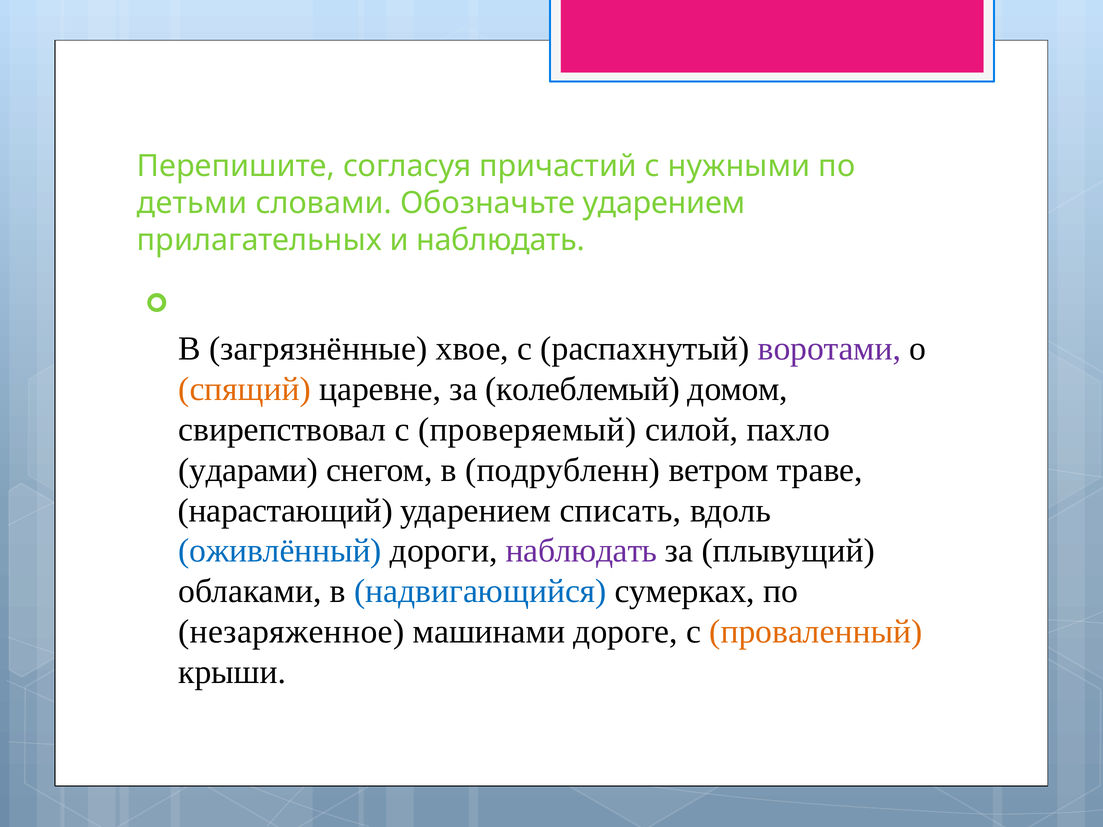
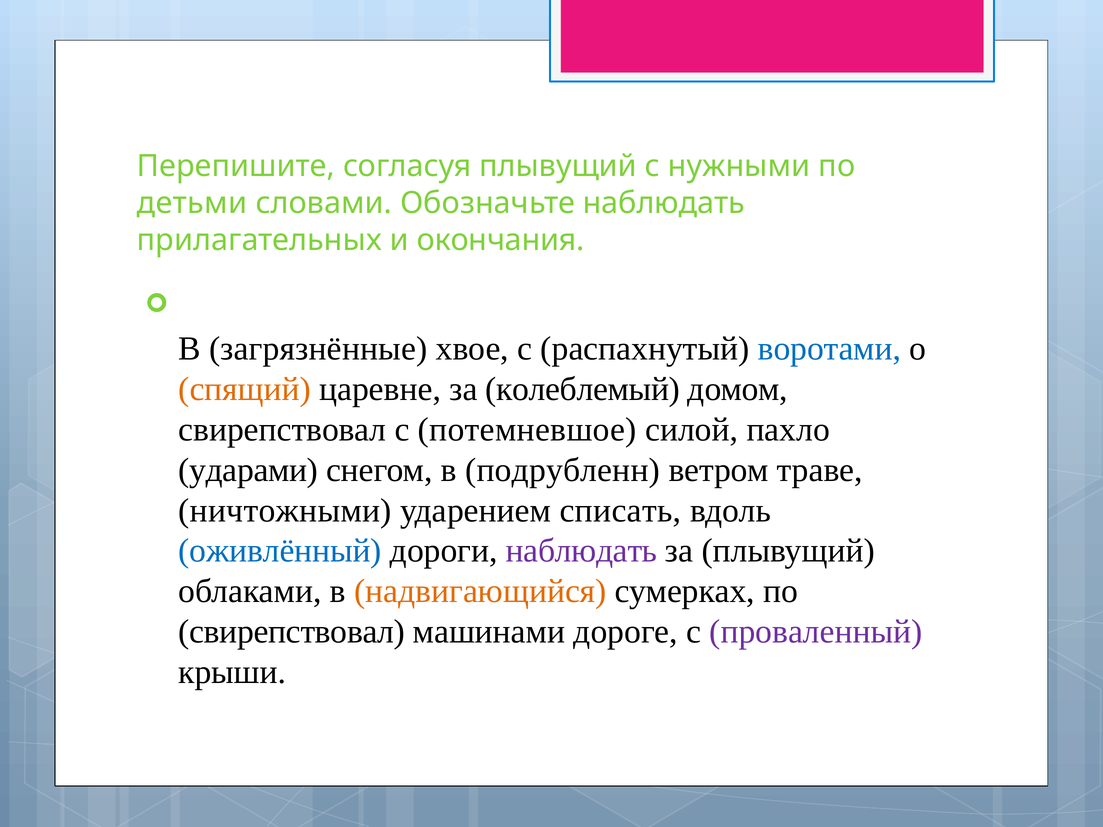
согласуя причастий: причастий -> плывущий
Обозначьте ударением: ударением -> наблюдать
и наблюдать: наблюдать -> окончания
воротами colour: purple -> blue
проверяемый: проверяемый -> потемневшое
нарастающий: нарастающий -> ничтожными
надвигающийся colour: blue -> orange
незаряженное at (291, 632): незаряженное -> свирепствовал
проваленный colour: orange -> purple
